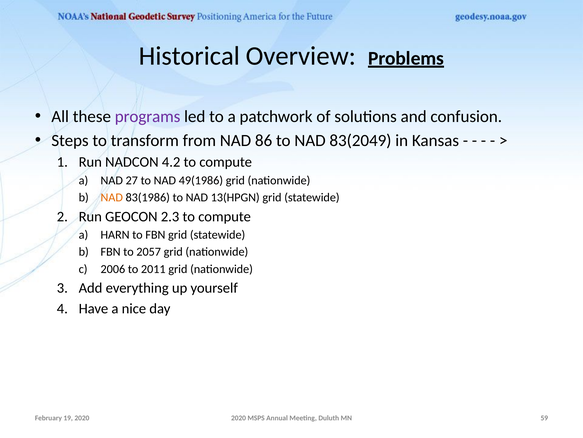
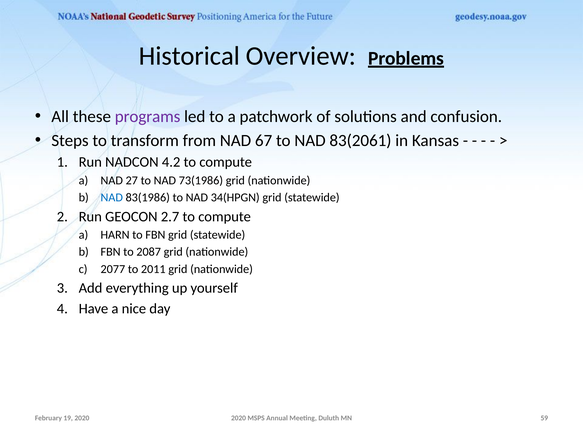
86: 86 -> 67
83(2049: 83(2049 -> 83(2061
49(1986: 49(1986 -> 73(1986
NAD at (112, 197) colour: orange -> blue
13(HPGN: 13(HPGN -> 34(HPGN
2.3: 2.3 -> 2.7
2057: 2057 -> 2087
2006: 2006 -> 2077
